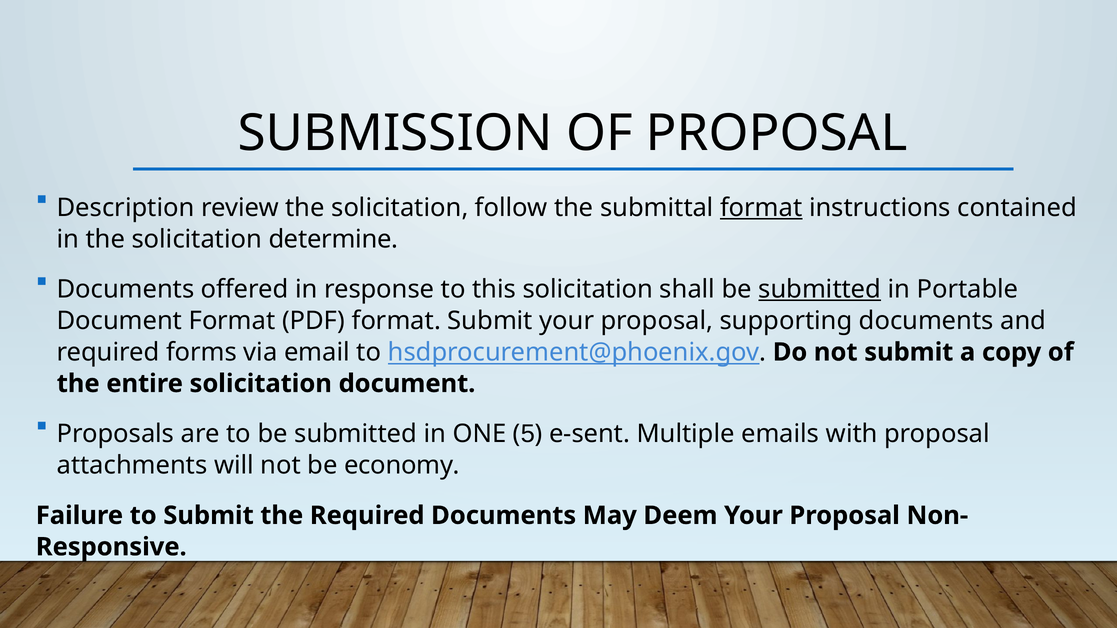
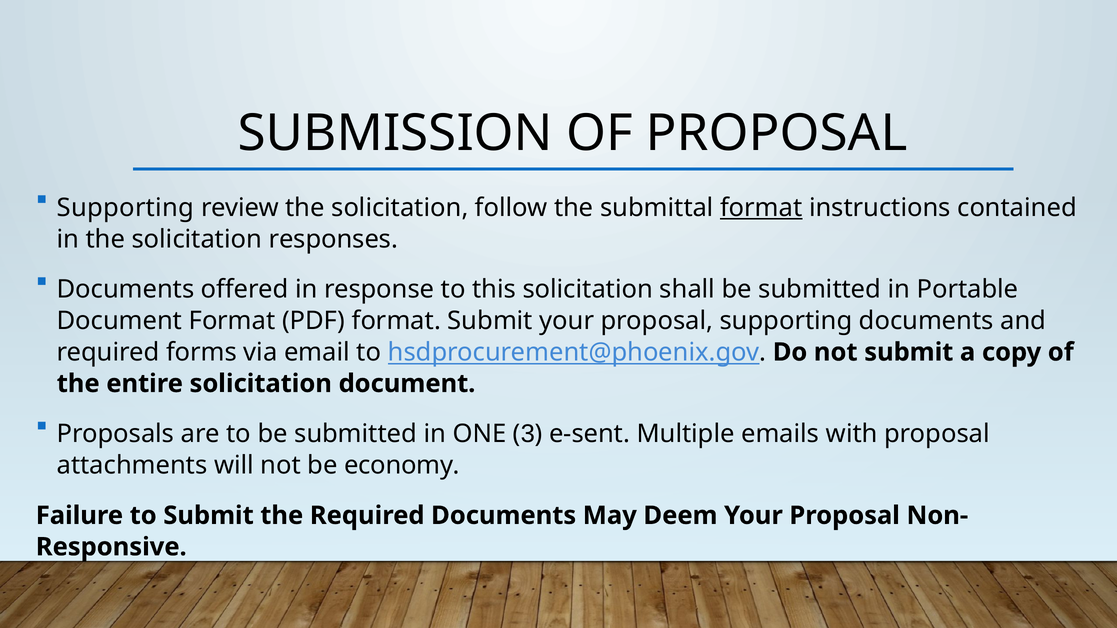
Description at (126, 208): Description -> Supporting
determine: determine -> responses
submitted at (820, 289) underline: present -> none
5: 5 -> 3
